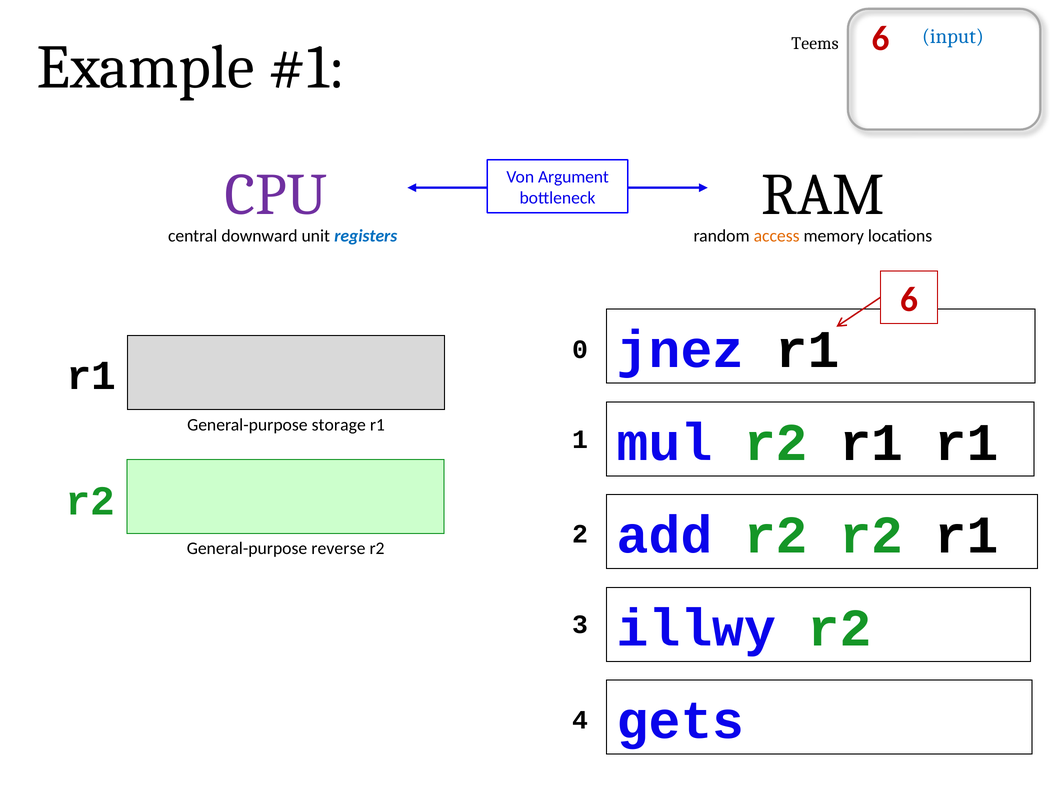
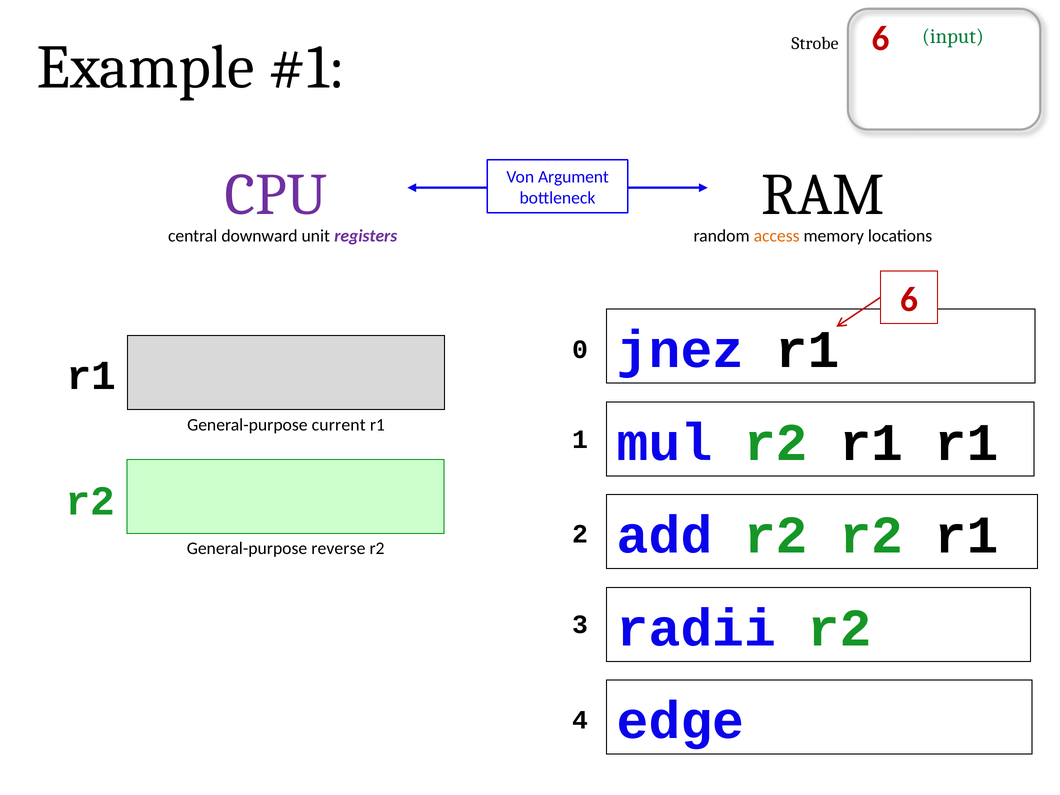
input colour: blue -> green
Teems: Teems -> Strobe
registers colour: blue -> purple
storage: storage -> current
illwy: illwy -> radii
gets: gets -> edge
